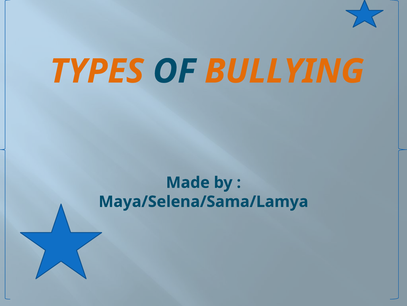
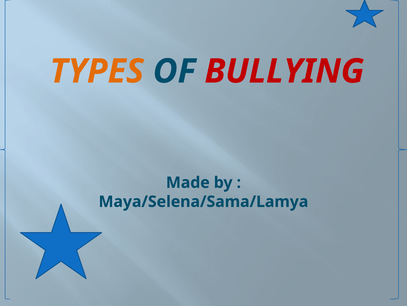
BULLYING colour: orange -> red
